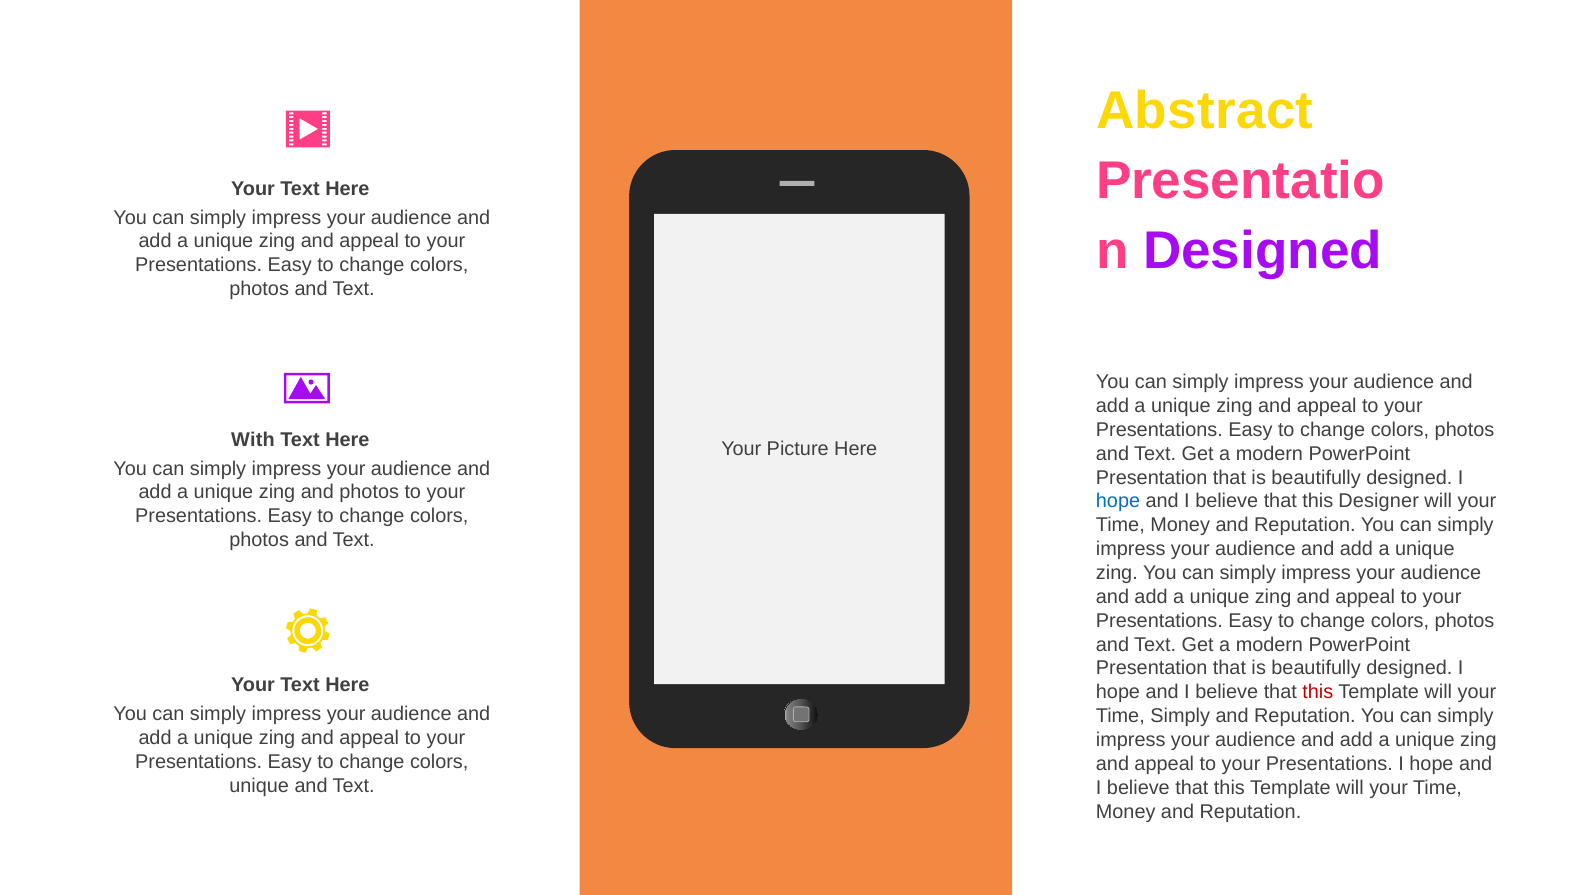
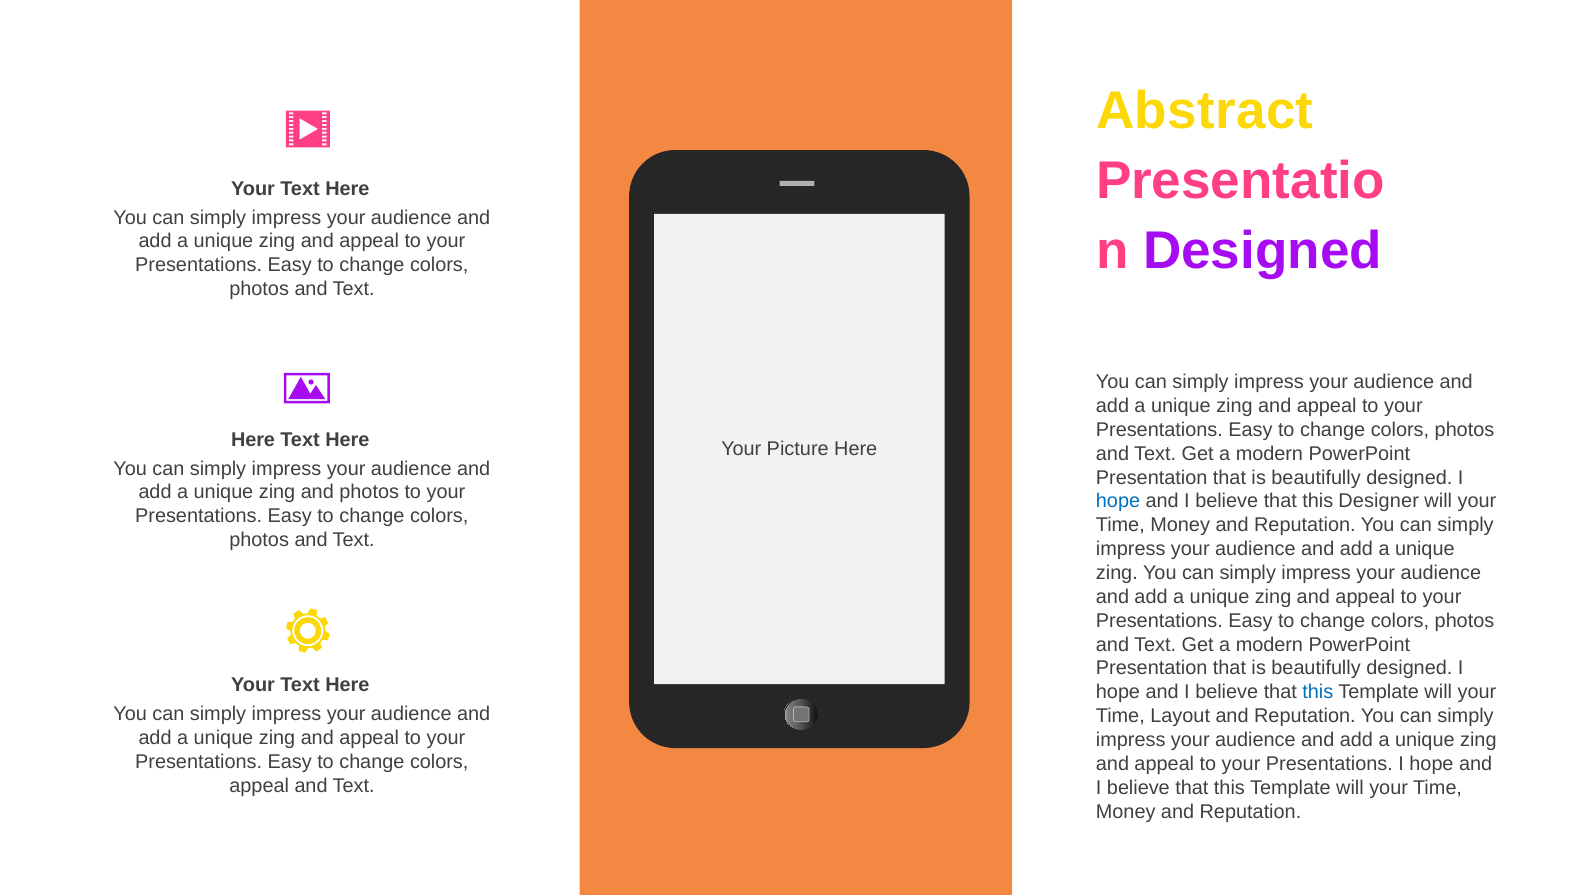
With at (253, 440): With -> Here
this at (1318, 693) colour: red -> blue
Time Simply: Simply -> Layout
unique at (259, 786): unique -> appeal
